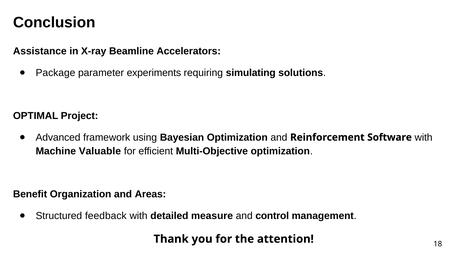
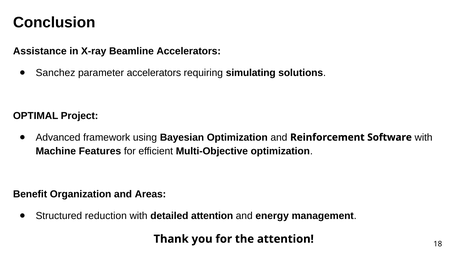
Package: Package -> Sanchez
parameter experiments: experiments -> accelerators
Valuable: Valuable -> Features
feedback: feedback -> reduction
detailed measure: measure -> attention
control: control -> energy
